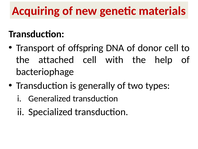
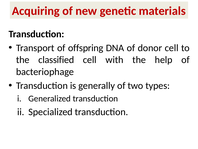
attached: attached -> classified
